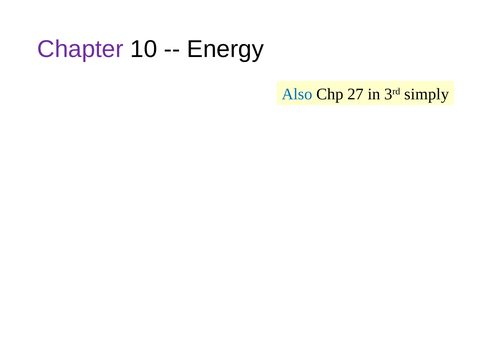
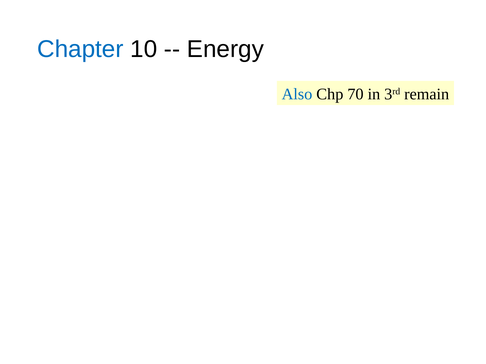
Chapter colour: purple -> blue
27: 27 -> 70
simply: simply -> remain
